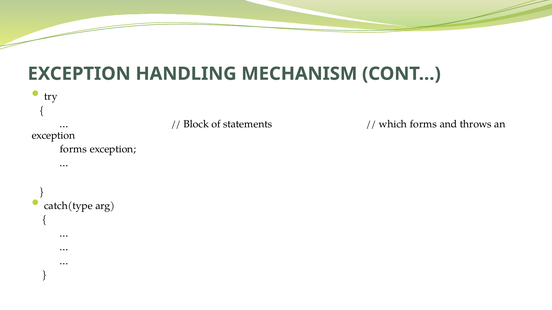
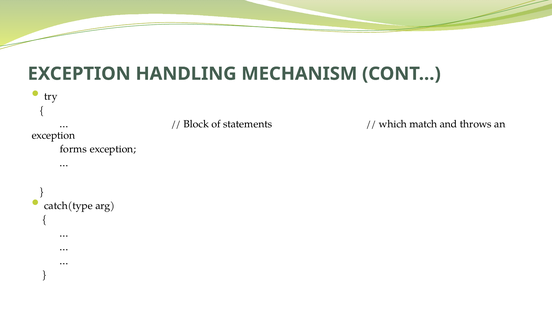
which forms: forms -> match
